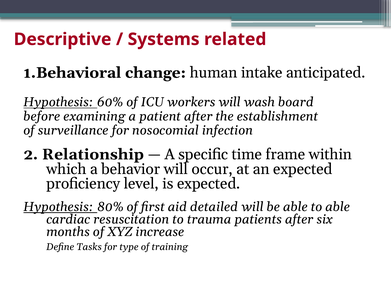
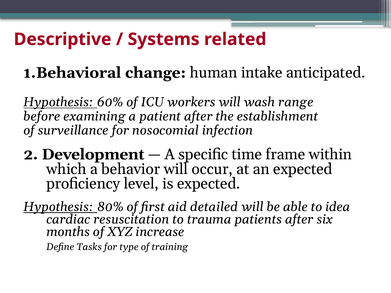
board: board -> range
Relationship: Relationship -> Development
to able: able -> idea
